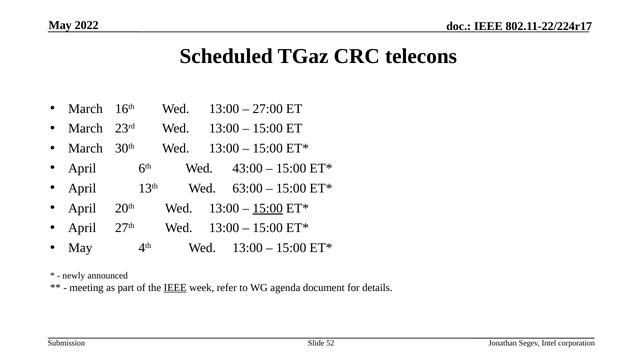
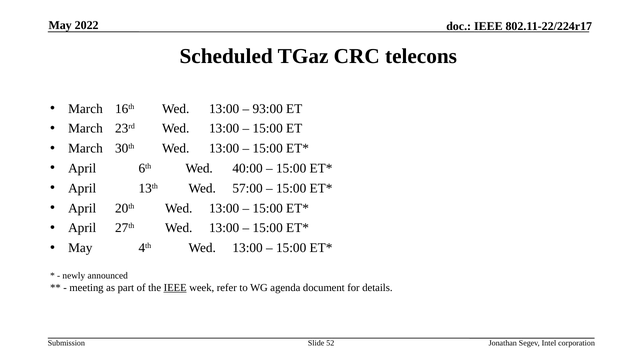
27:00: 27:00 -> 93:00
43:00: 43:00 -> 40:00
63:00: 63:00 -> 57:00
15:00 at (268, 208) underline: present -> none
